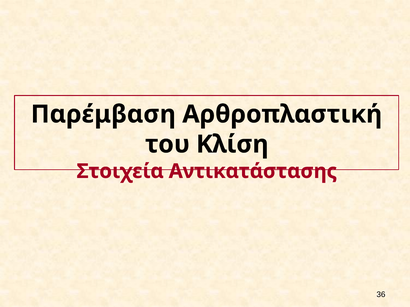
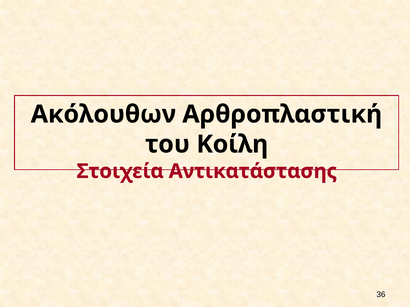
Παρέμβαση: Παρέμβαση -> Ακόλουθων
Κλίση: Κλίση -> Κοίλη
